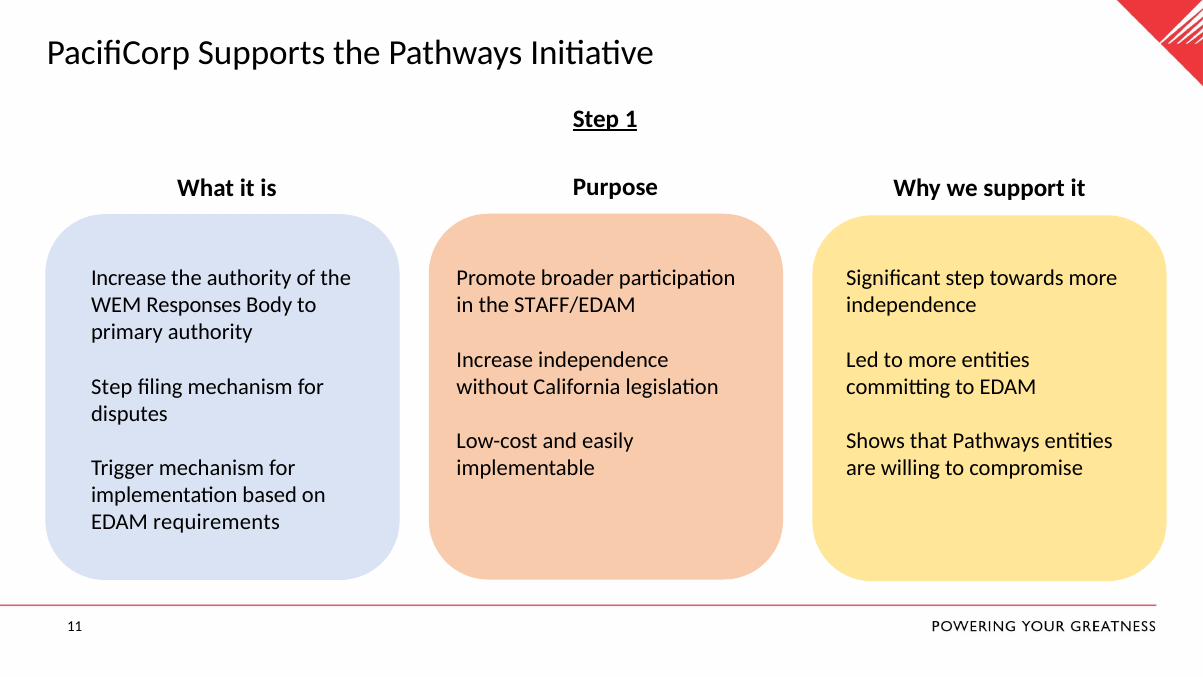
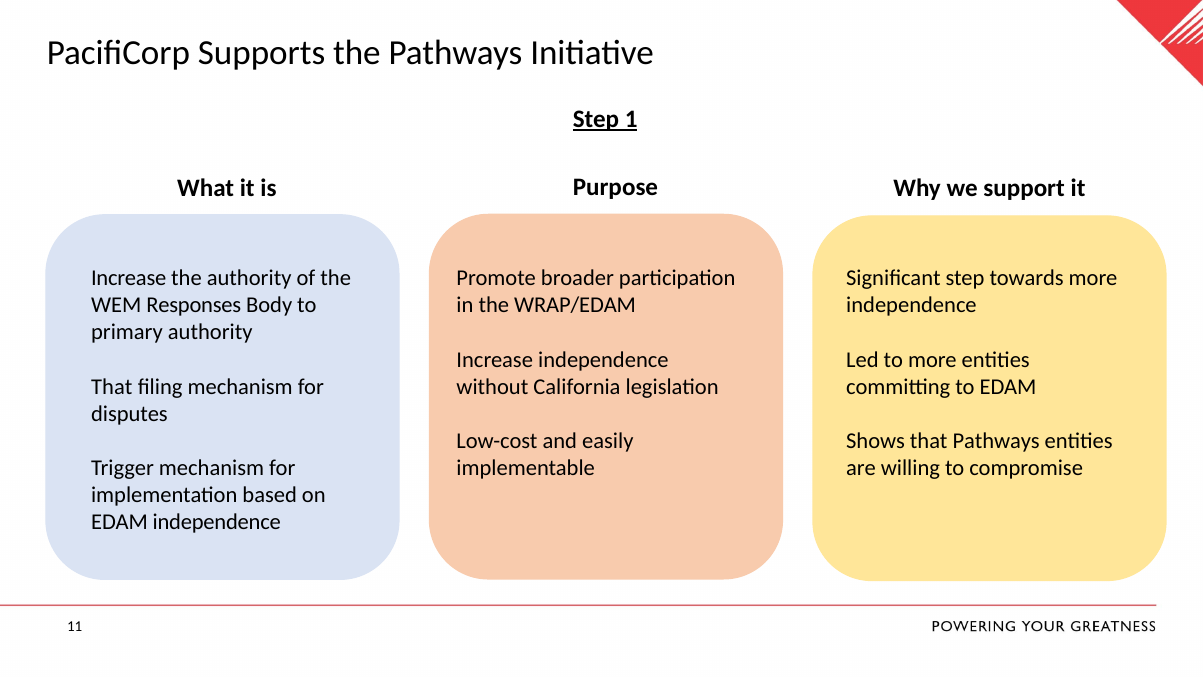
STAFF/EDAM: STAFF/EDAM -> WRAP/EDAM
Step at (112, 386): Step -> That
EDAM requirements: requirements -> independence
